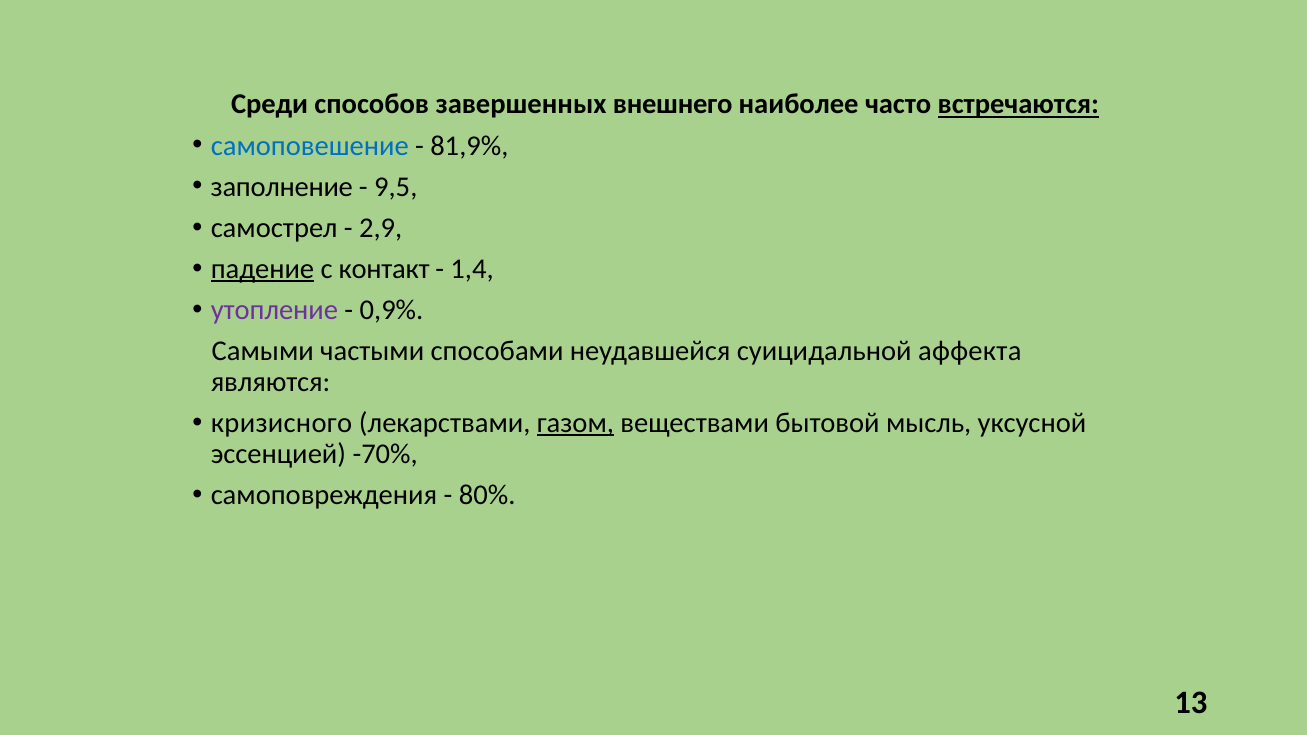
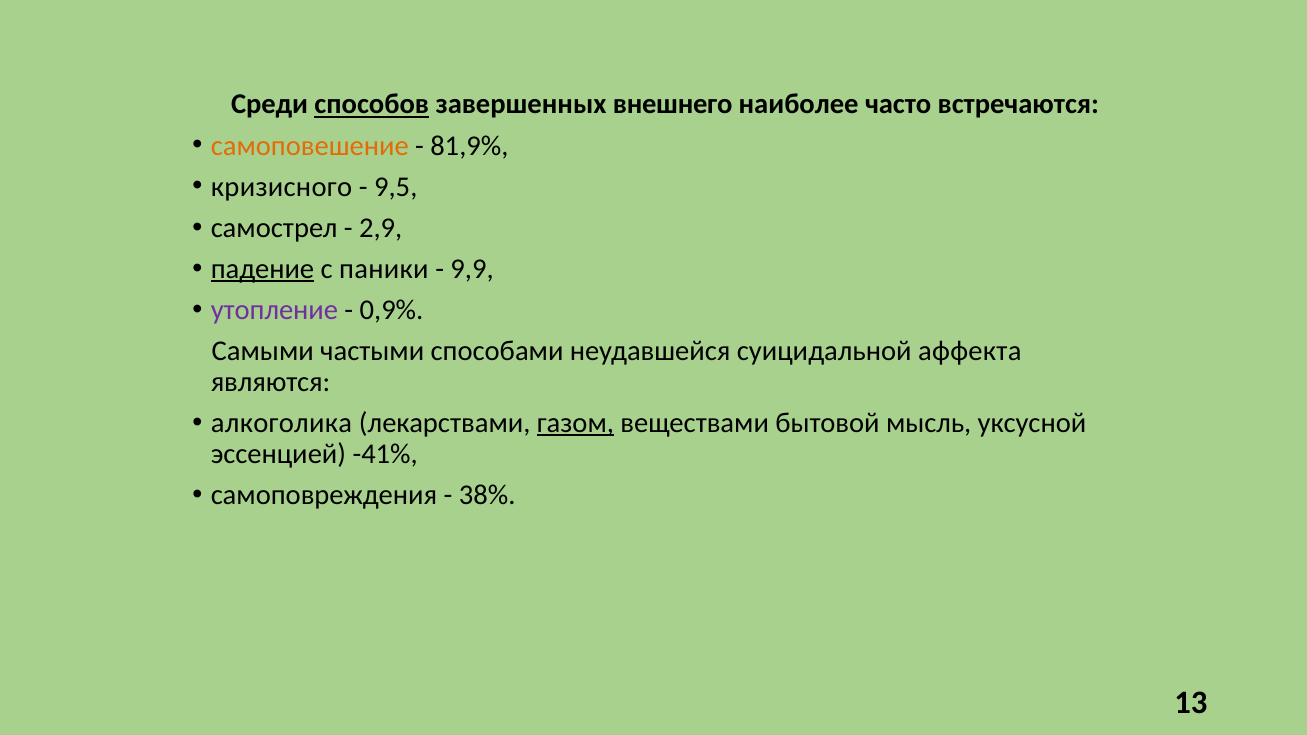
способов underline: none -> present
встречаются underline: present -> none
самоповешение colour: blue -> orange
заполнение: заполнение -> кризисного
контакт: контакт -> паники
1,4: 1,4 -> 9,9
кризисного: кризисного -> алкоголика
-70%: -70% -> -41%
80%: 80% -> 38%
